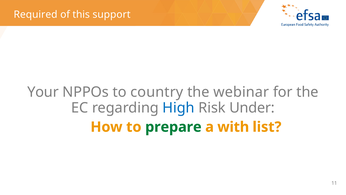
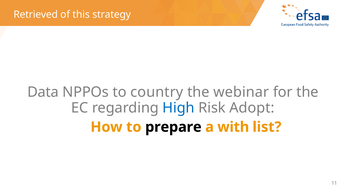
Required: Required -> Retrieved
support: support -> strategy
Your: Your -> Data
Under: Under -> Adopt
prepare colour: green -> black
